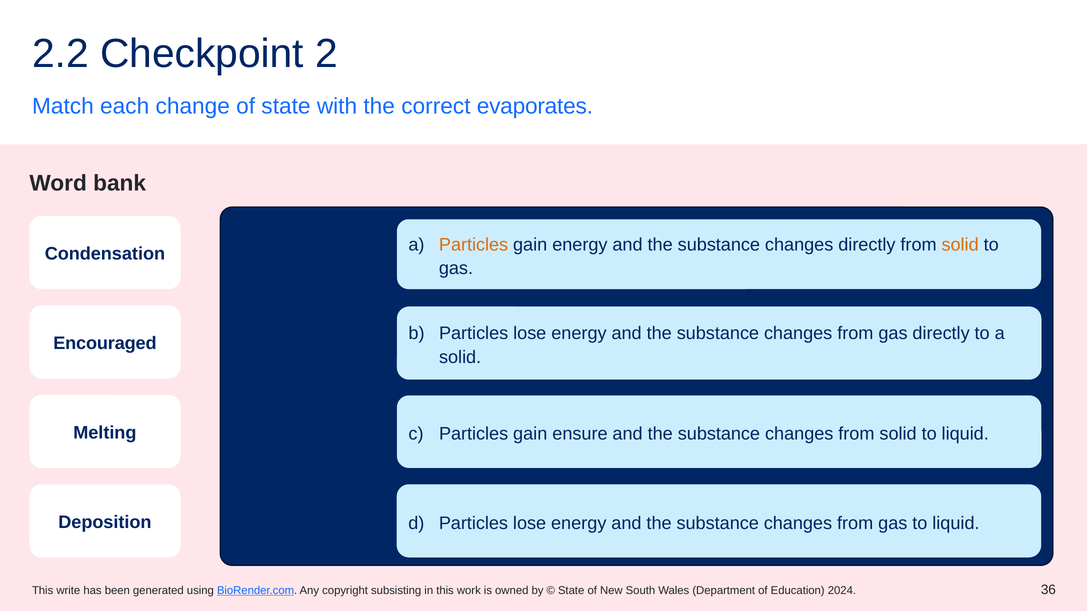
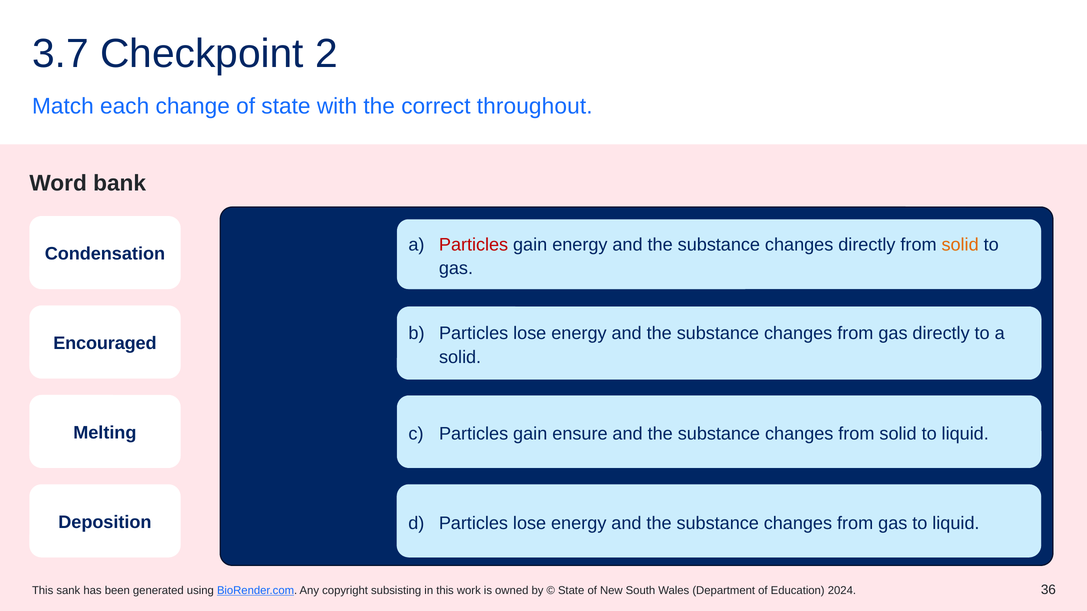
2.2: 2.2 -> 3.7
evaporates: evaporates -> throughout
Particles at (474, 245) colour: orange -> red
write: write -> sank
